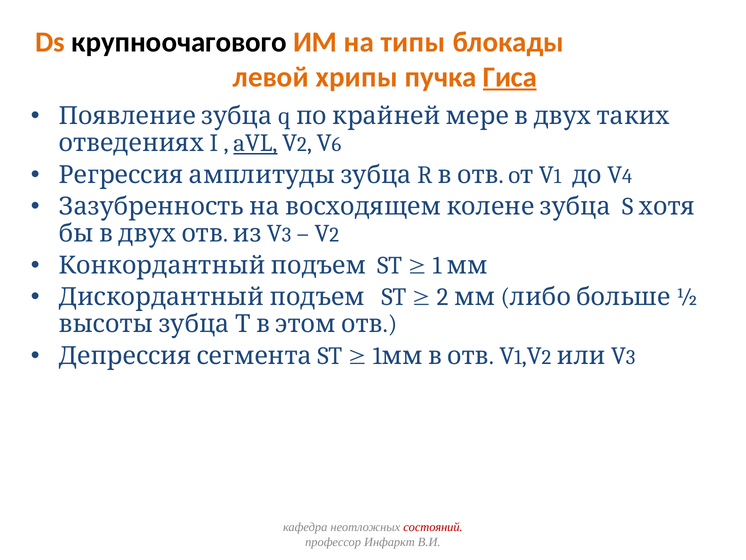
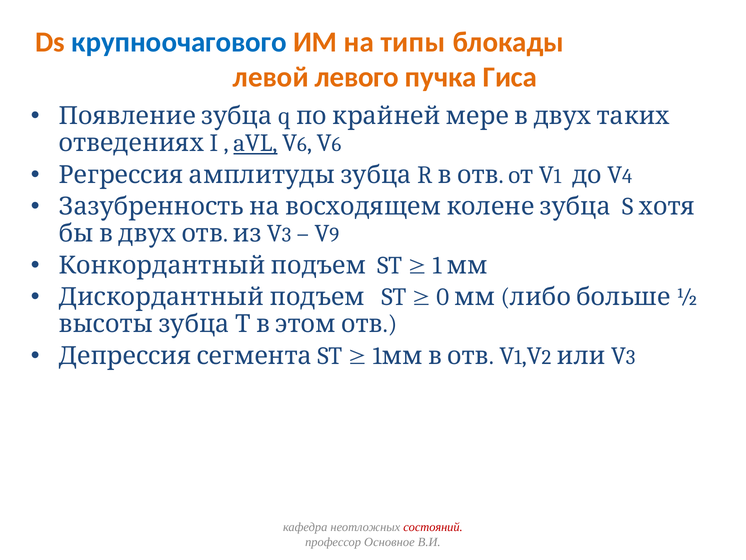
крупноочагового colour: black -> blue
хрипы: хрипы -> левого
Гиса underline: present -> none
2 at (302, 144): 2 -> 6
2 at (334, 235): 2 -> 9
2 at (443, 297): 2 -> 0
Инфаркт: Инфаркт -> Основное
